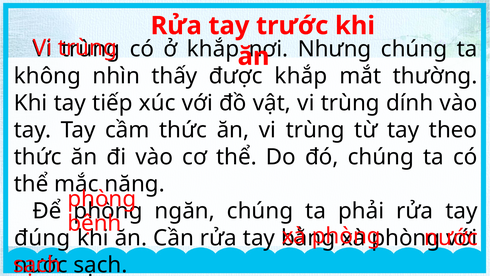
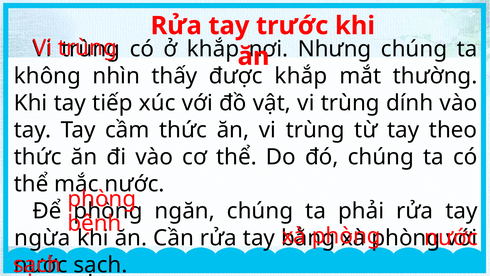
mắc năng: năng -> nước
đúng: đúng -> ngừa
